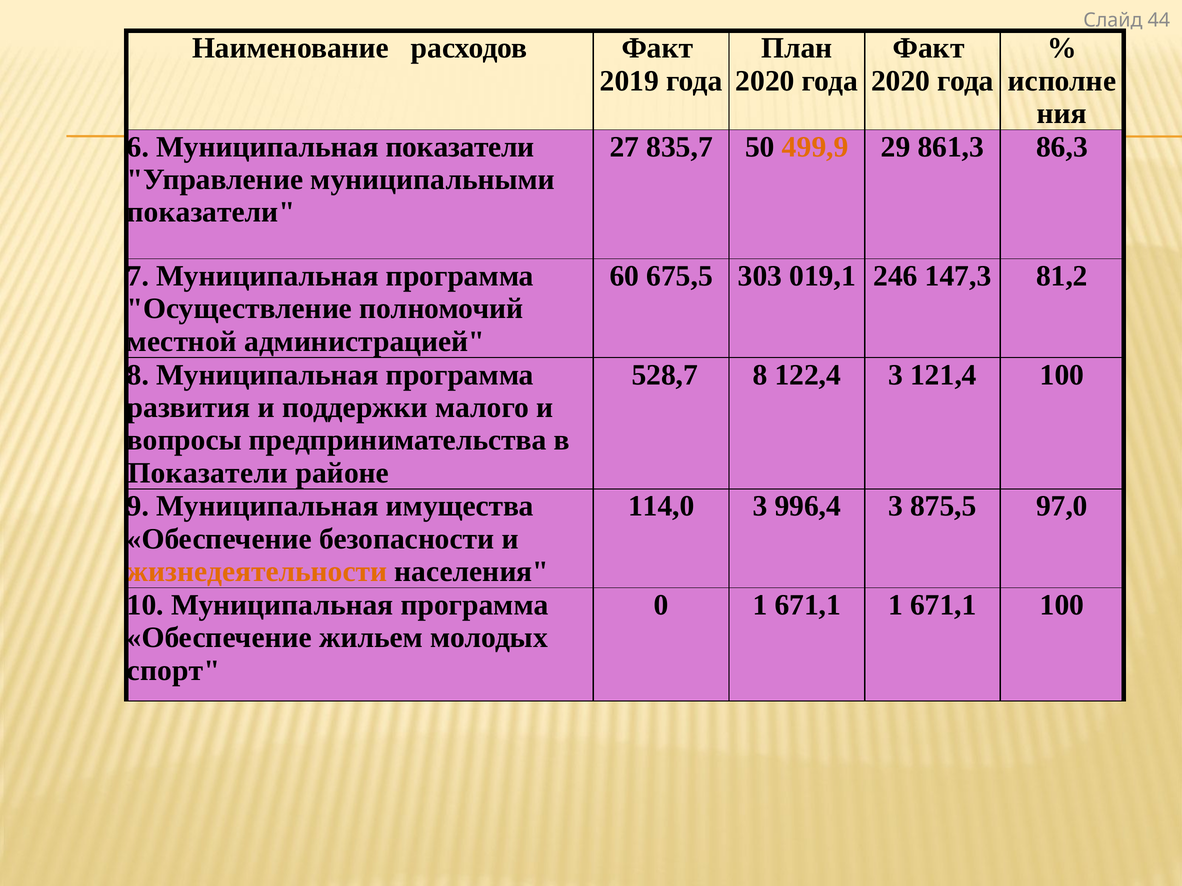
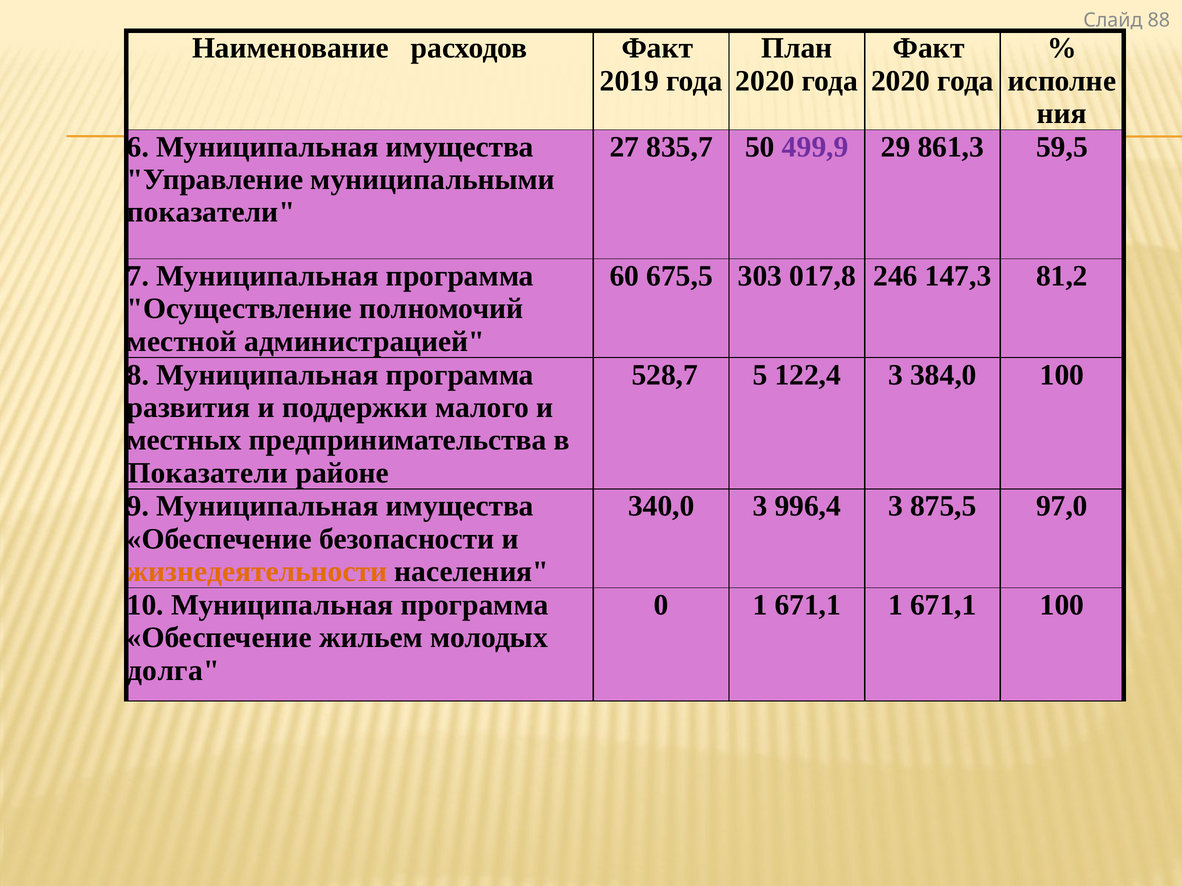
44: 44 -> 88
6 Муниципальная показатели: показатели -> имущества
499,9 colour: orange -> purple
86,3: 86,3 -> 59,5
019,1: 019,1 -> 017,8
528,7 8: 8 -> 5
121,4: 121,4 -> 384,0
вопросы: вопросы -> местных
114,0: 114,0 -> 340,0
спорт: спорт -> долга
